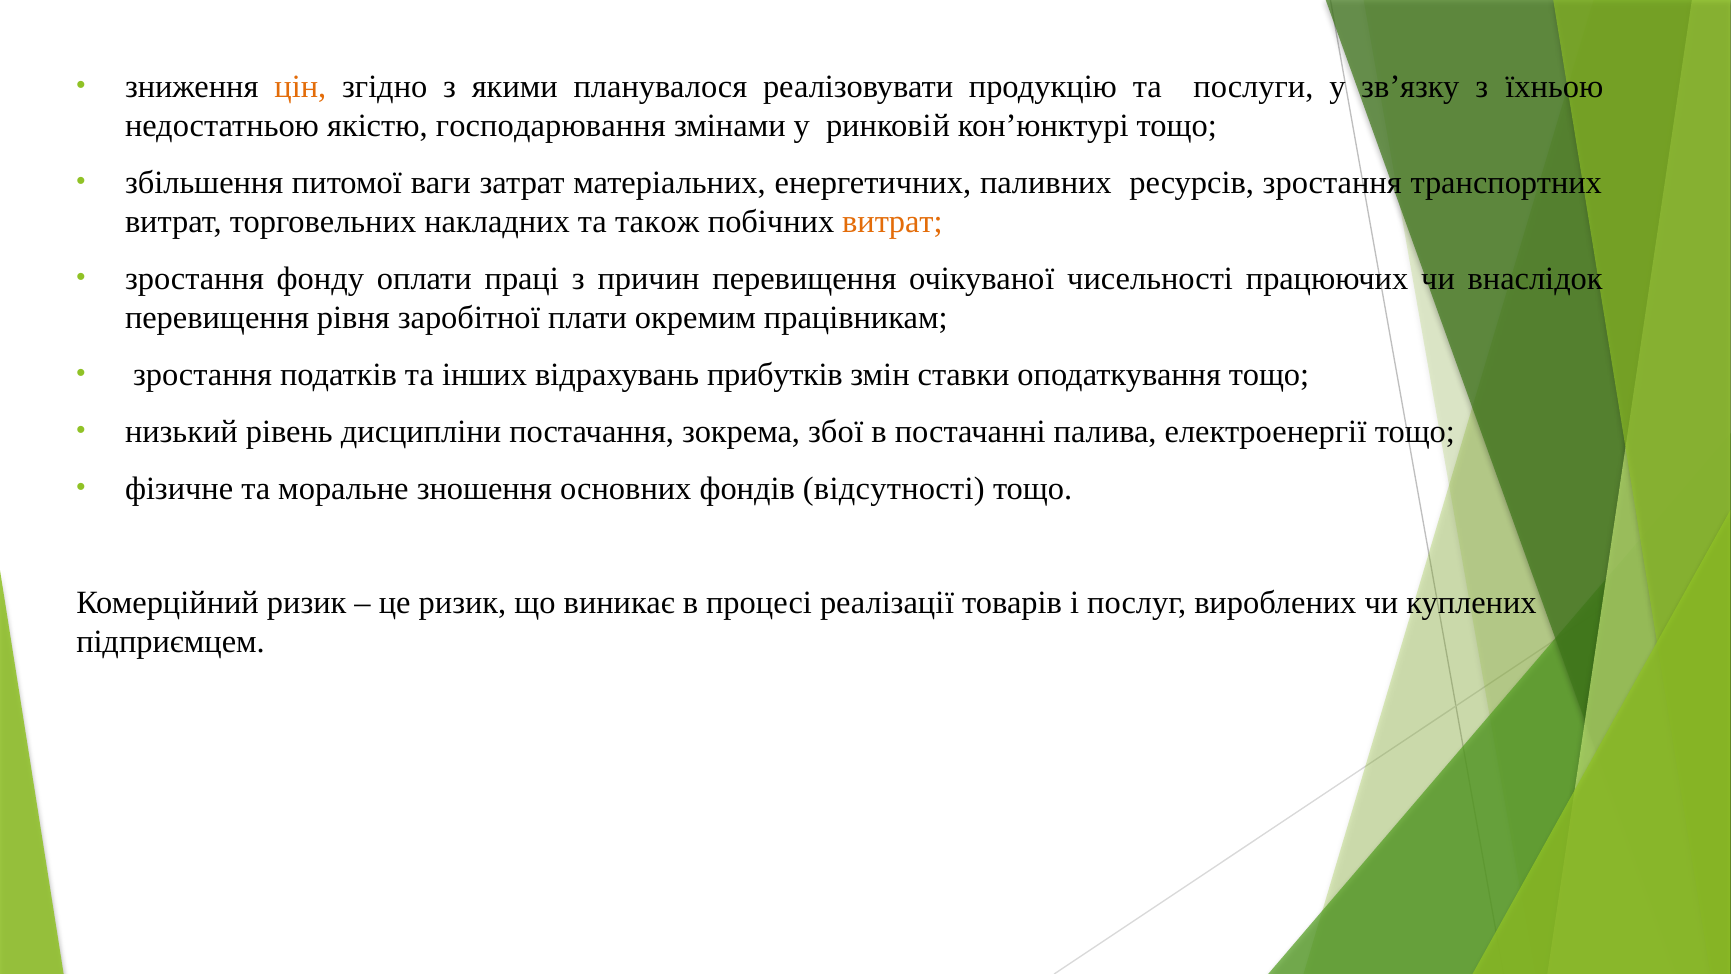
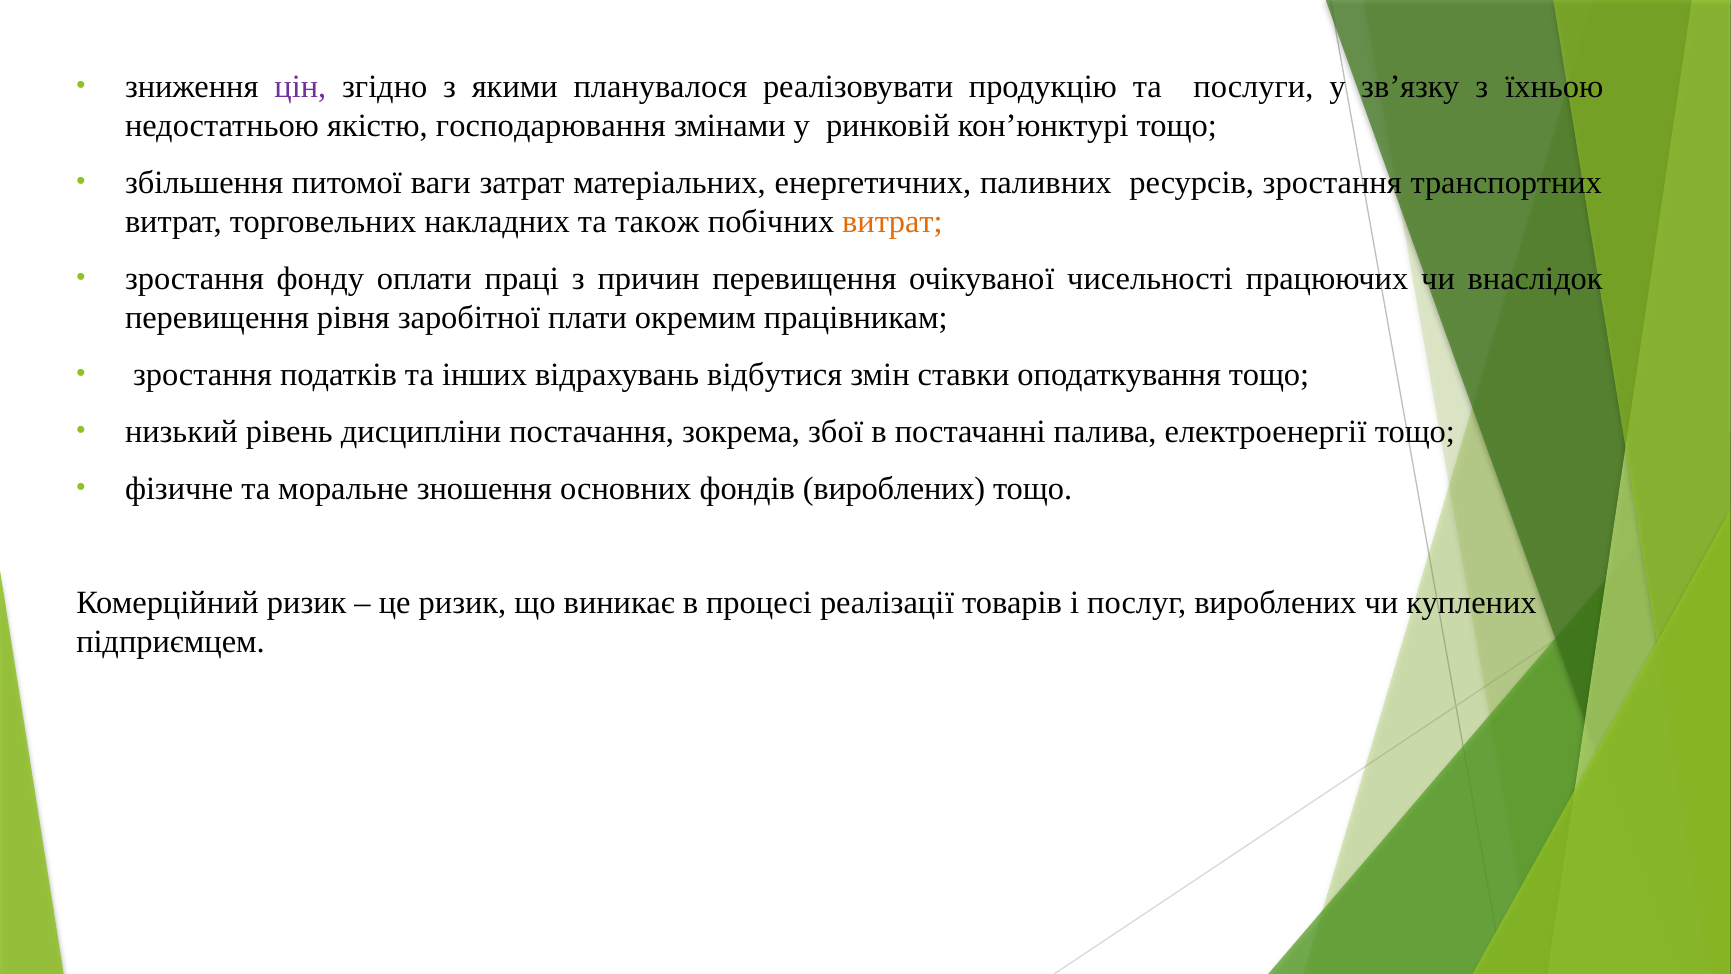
цін colour: orange -> purple
прибутків: прибутків -> відбутися
фондів відсутності: відсутності -> вироблених
